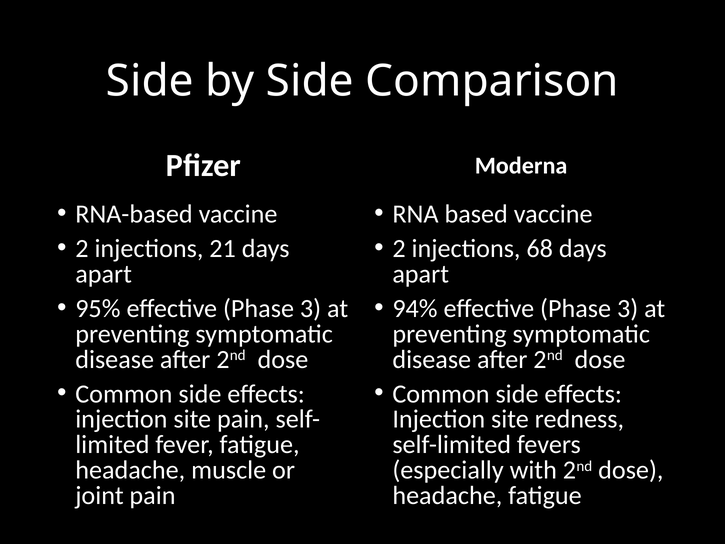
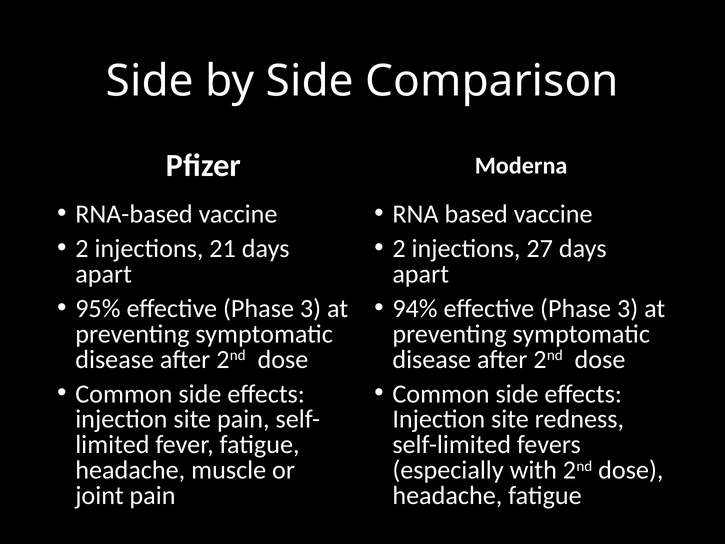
68: 68 -> 27
